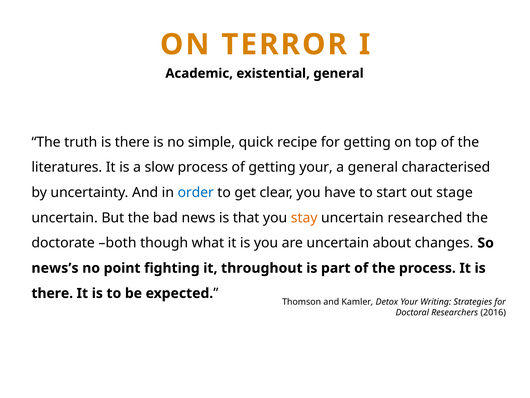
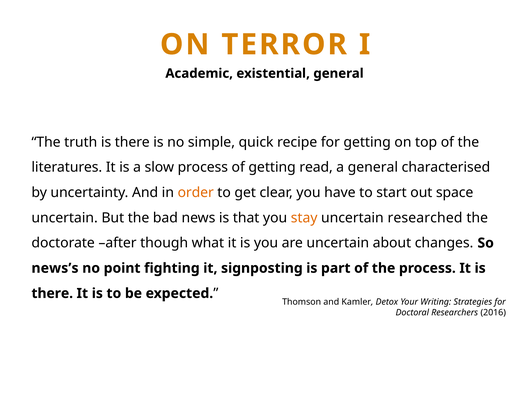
getting your: your -> read
order colour: blue -> orange
stage: stage -> space
both: both -> after
throughout: throughout -> signposting
